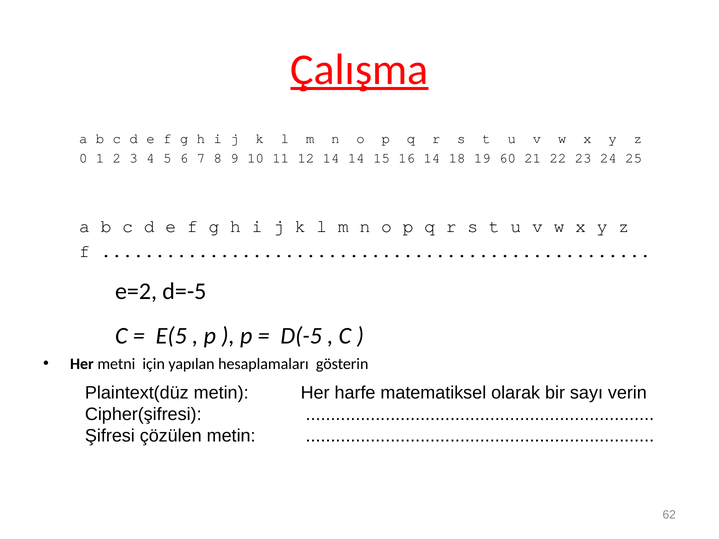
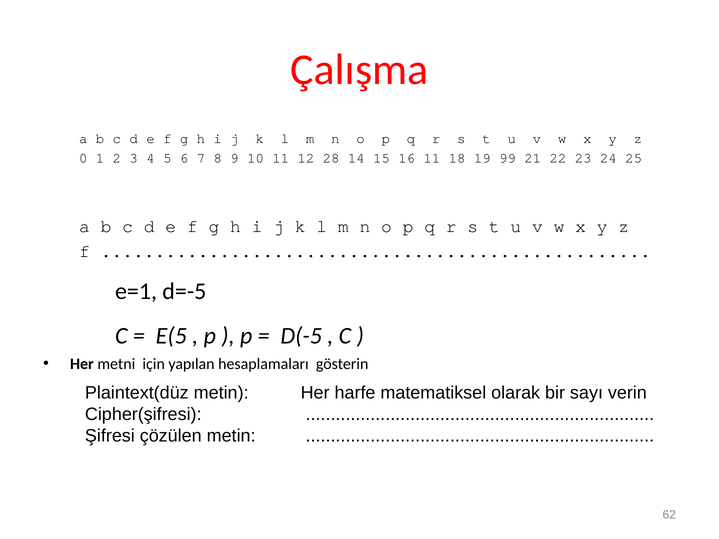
Çalışma underline: present -> none
12 14: 14 -> 28
16 14: 14 -> 11
60: 60 -> 99
e=2: e=2 -> e=1
